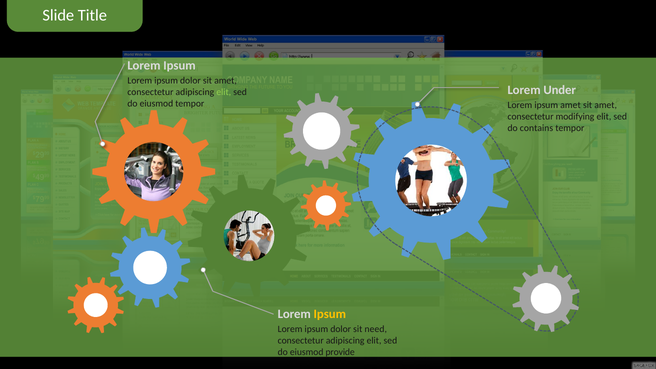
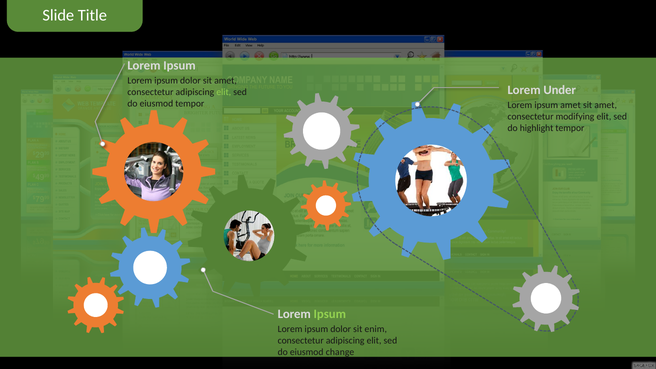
contains: contains -> highlight
Ipsum at (330, 314) colour: yellow -> light green
need: need -> enim
provide: provide -> change
